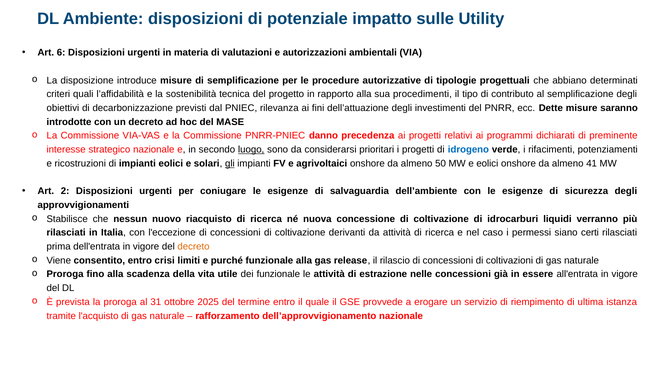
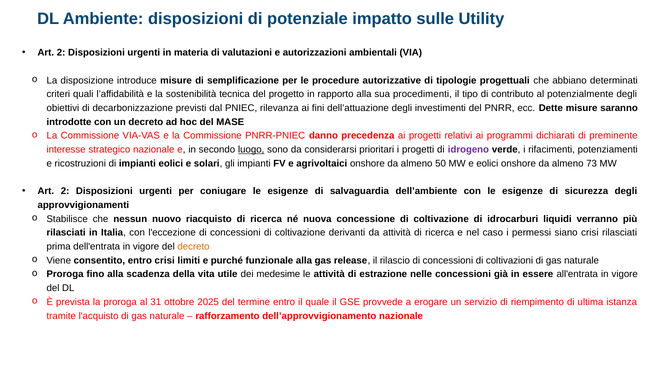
6 at (61, 53): 6 -> 2
al semplificazione: semplificazione -> potenzialmente
idrogeno colour: blue -> purple
gli underline: present -> none
41: 41 -> 73
siano certi: certi -> crisi
dei funzionale: funzionale -> medesime
